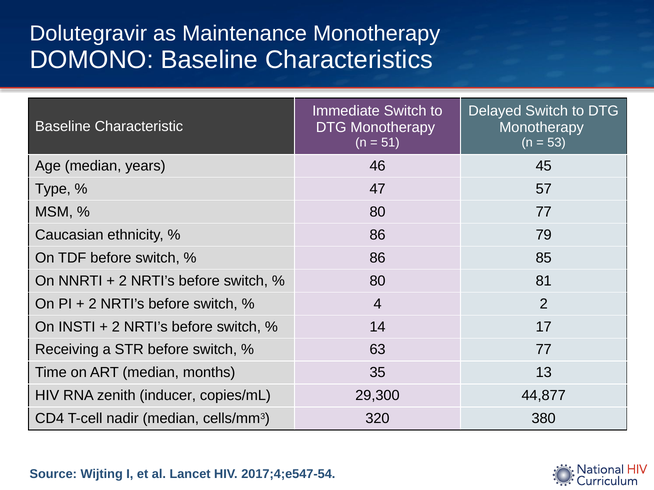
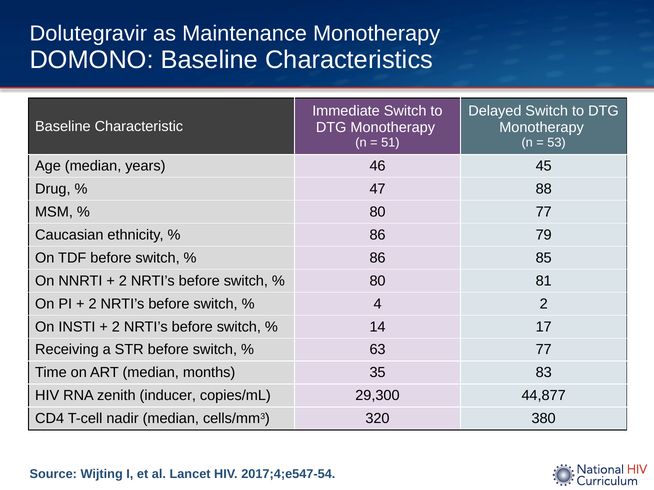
Type: Type -> Drug
57: 57 -> 88
13: 13 -> 83
